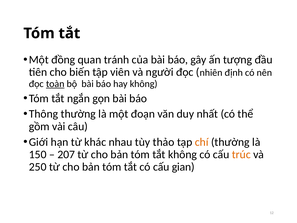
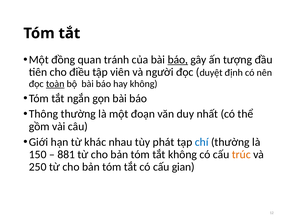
báo at (178, 60) underline: none -> present
biến: biến -> điều
nhiên: nhiên -> duyệt
thảo: thảo -> phát
chí colour: orange -> blue
207: 207 -> 881
